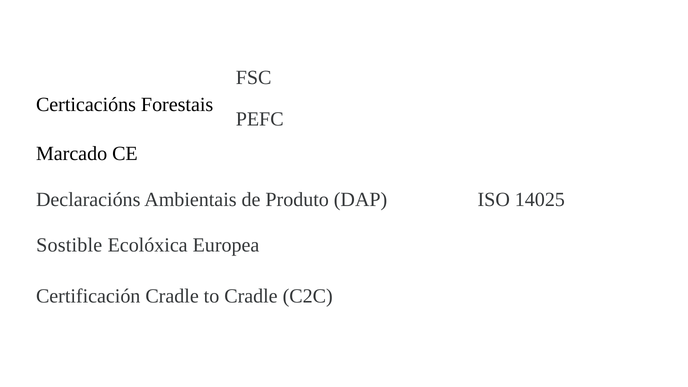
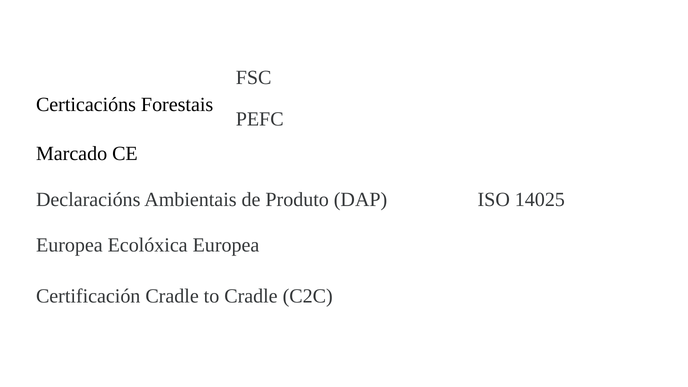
Sostible at (69, 245): Sostible -> Europea
